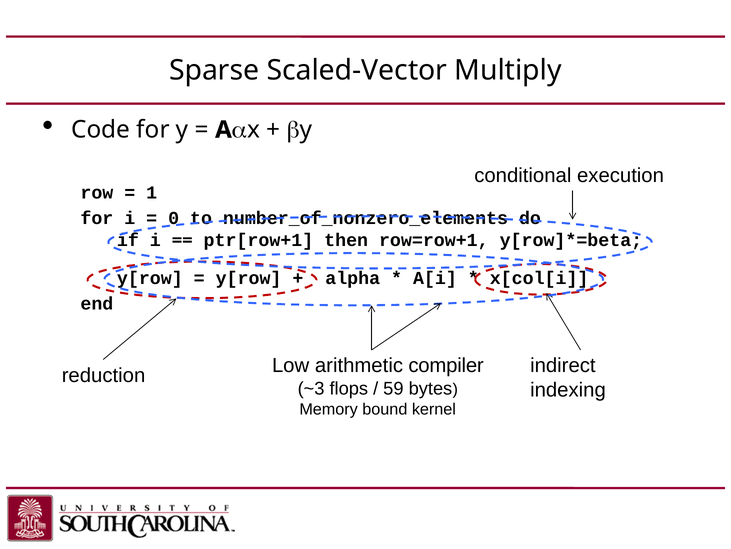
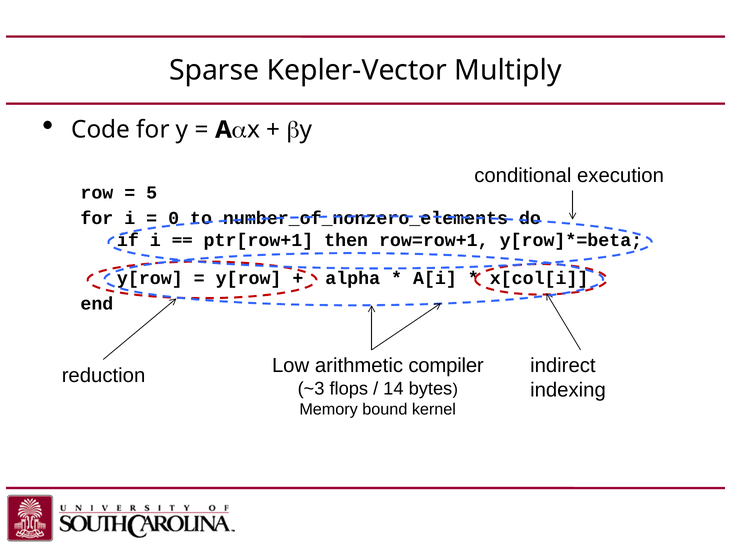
Scaled-Vector: Scaled-Vector -> Kepler-Vector
1: 1 -> 5
59: 59 -> 14
